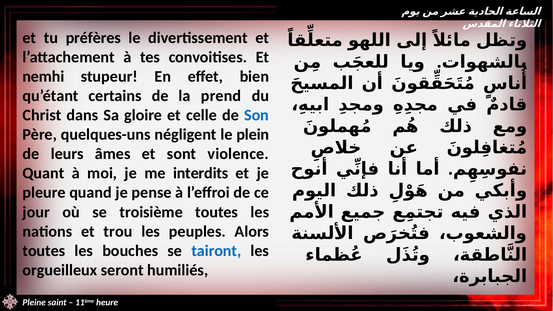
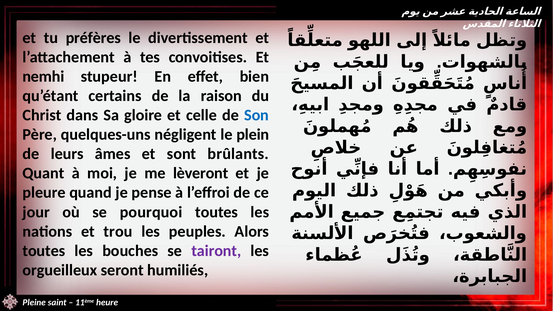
prend: prend -> raison
violence: violence -> brûlants
interdits: interdits -> lèveront
troisième: troisième -> pourquoi
tairont colour: blue -> purple
